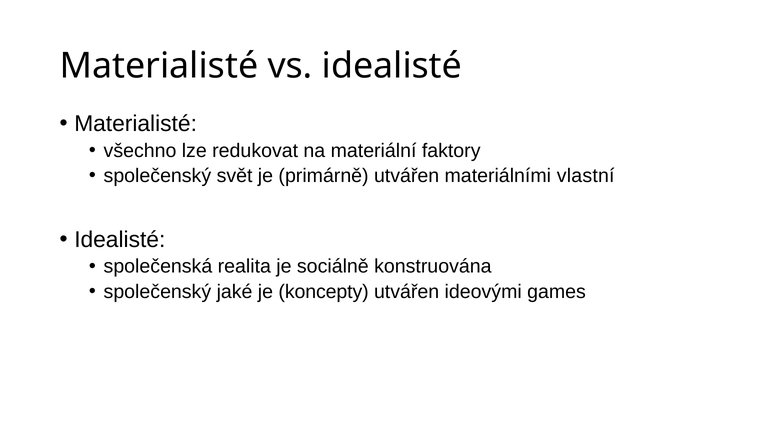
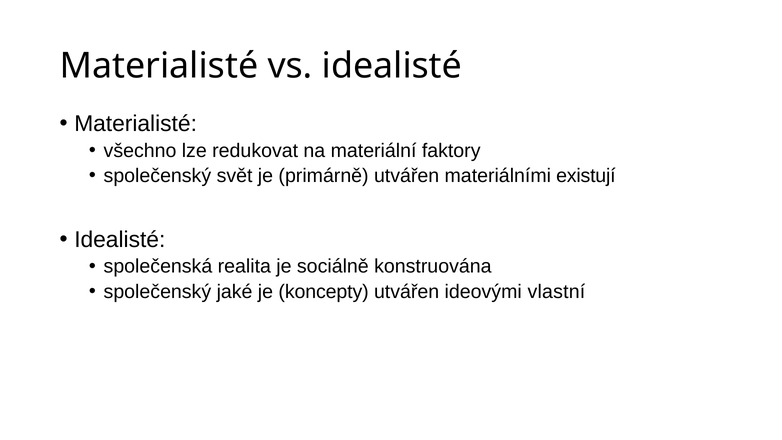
vlastní: vlastní -> existují
games: games -> vlastní
